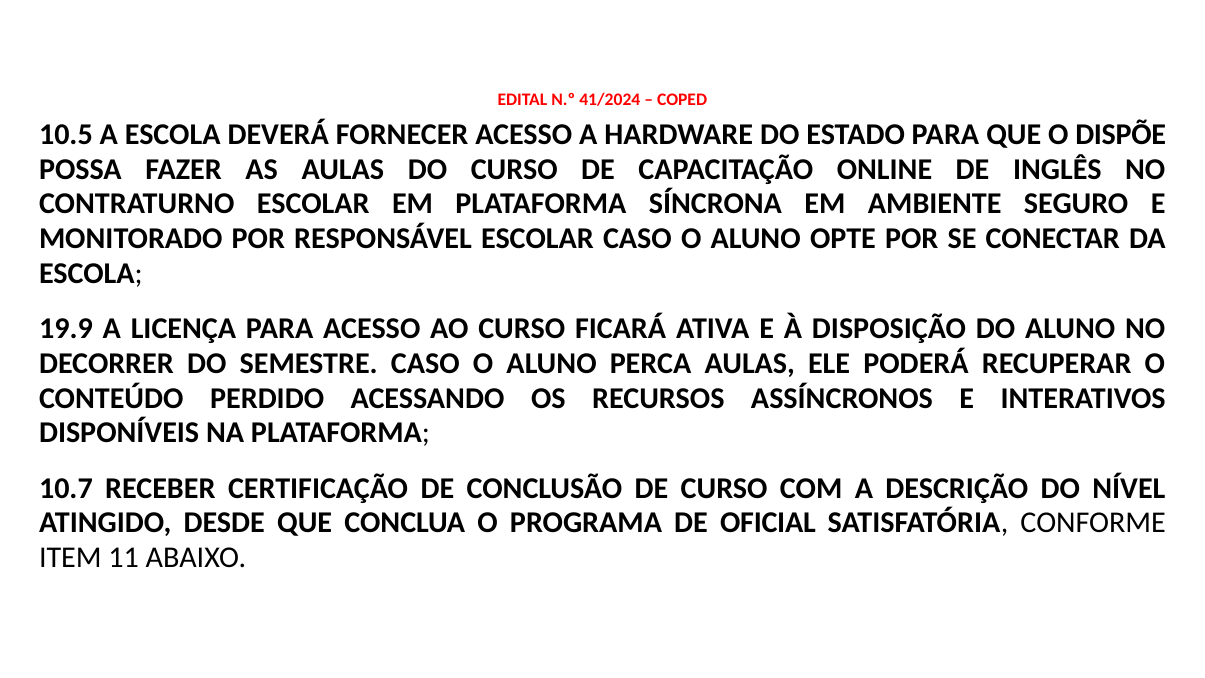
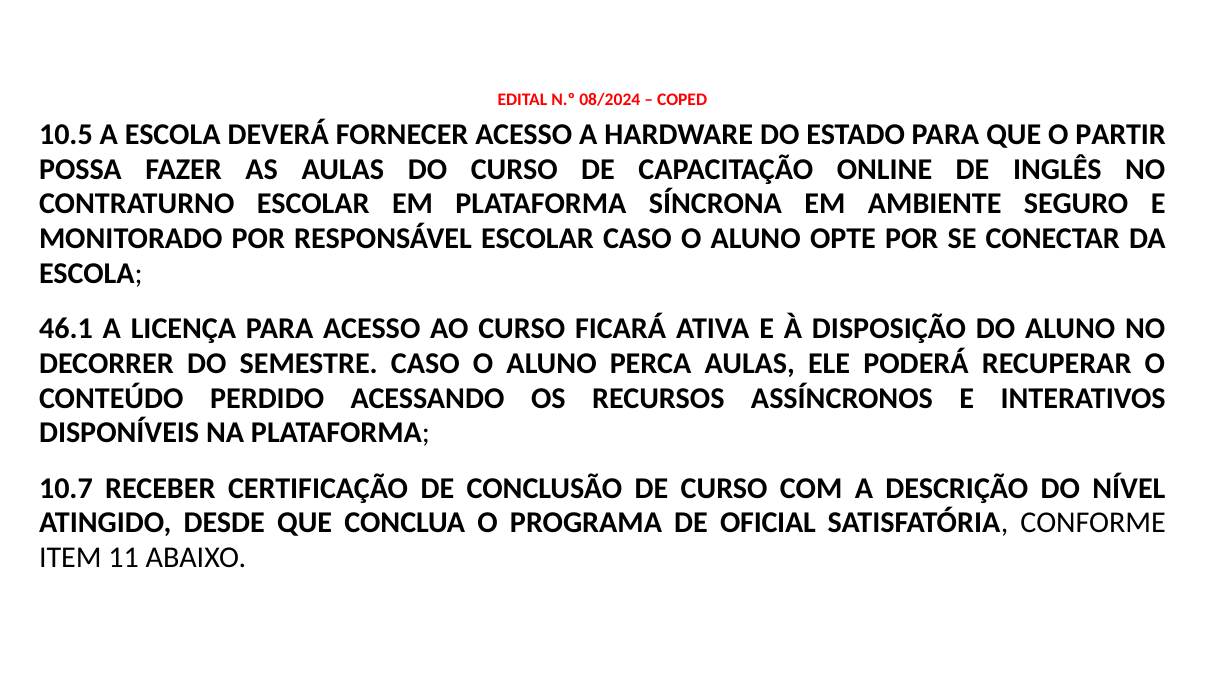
41/2024: 41/2024 -> 08/2024
DISPÕE: DISPÕE -> PARTIR
19.9: 19.9 -> 46.1
